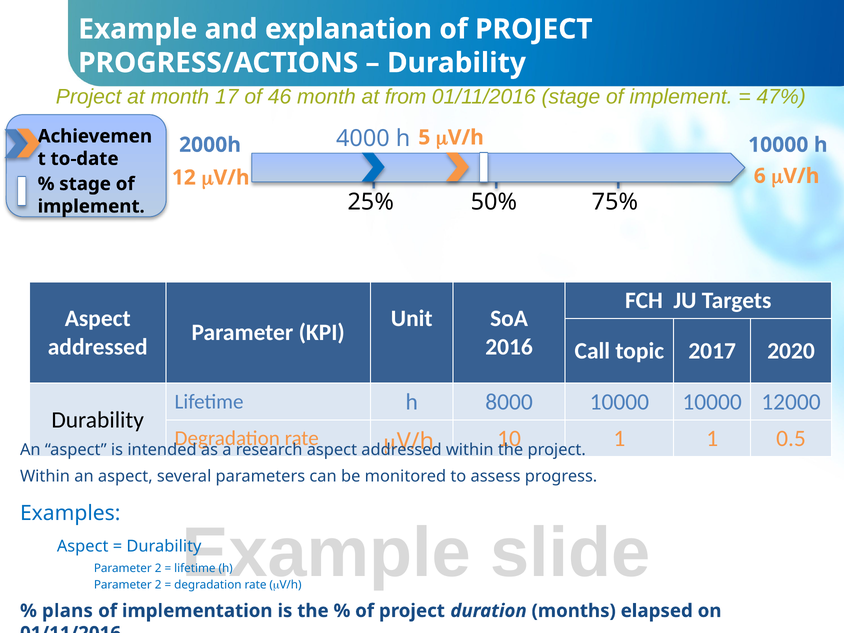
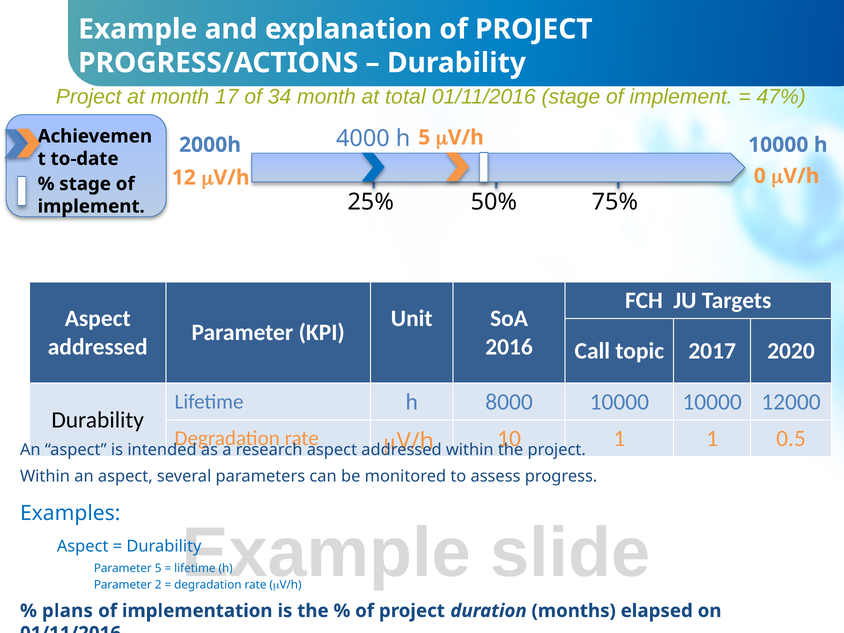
46: 46 -> 34
from: from -> total
6: 6 -> 0
2 at (158, 569): 2 -> 5
